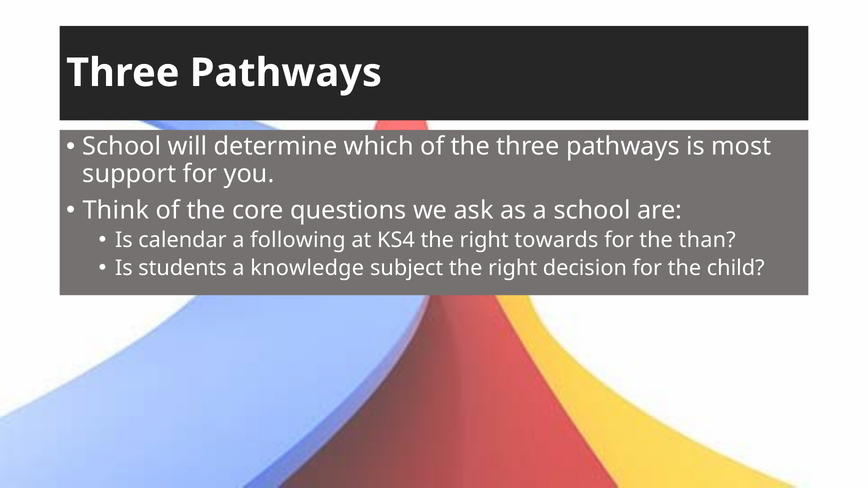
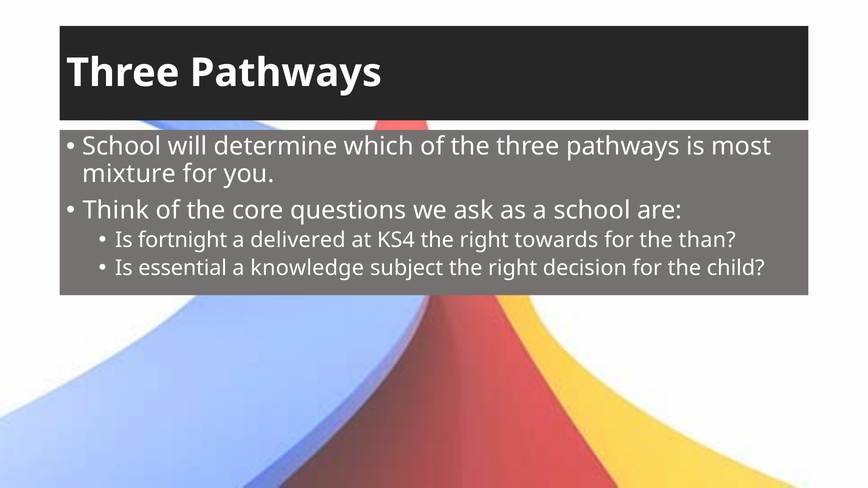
support: support -> mixture
calendar: calendar -> fortnight
following: following -> delivered
students: students -> essential
